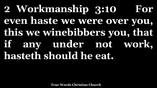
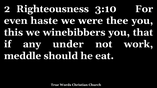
Workmanship: Workmanship -> Righteousness
over: over -> thee
hasteth: hasteth -> meddle
